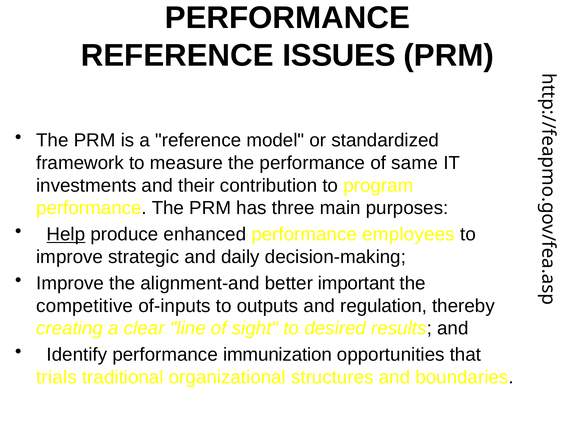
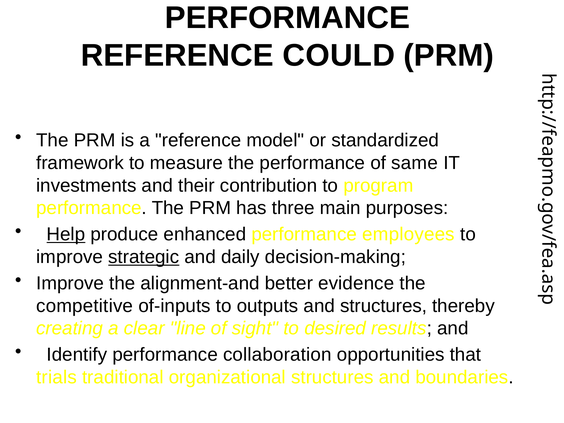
ISSUES: ISSUES -> COULD
strategic underline: none -> present
important: important -> evidence
and regulation: regulation -> structures
immunization: immunization -> collaboration
